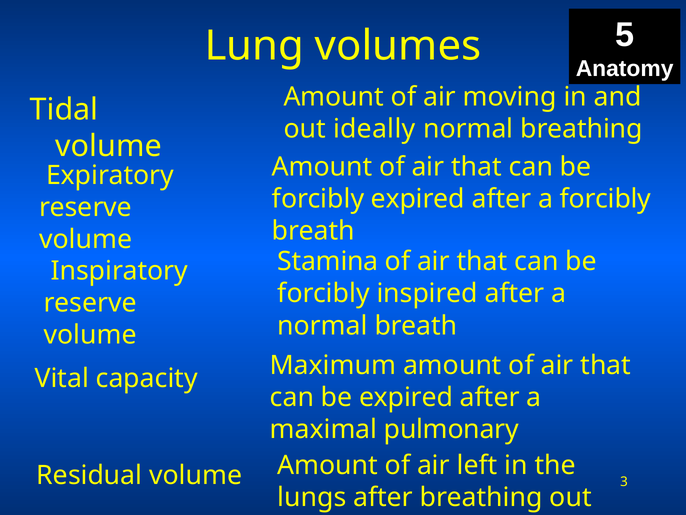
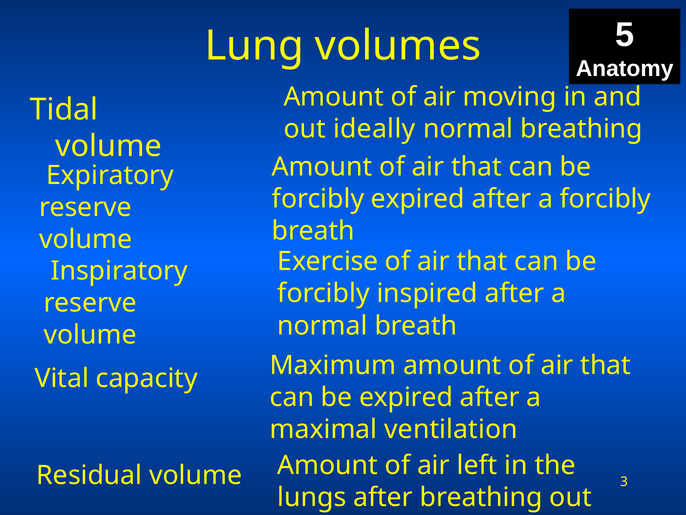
Stamina: Stamina -> Exercise
pulmonary: pulmonary -> ventilation
